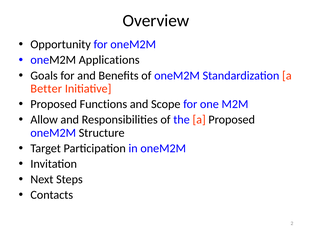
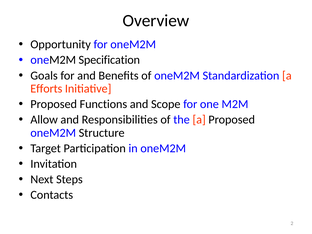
Applications: Applications -> Specification
Better: Better -> Efforts
